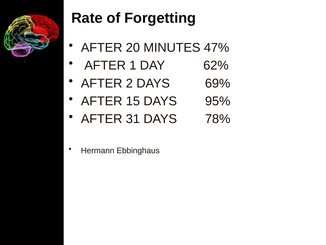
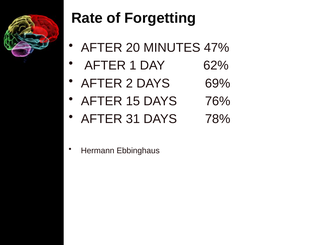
95%: 95% -> 76%
